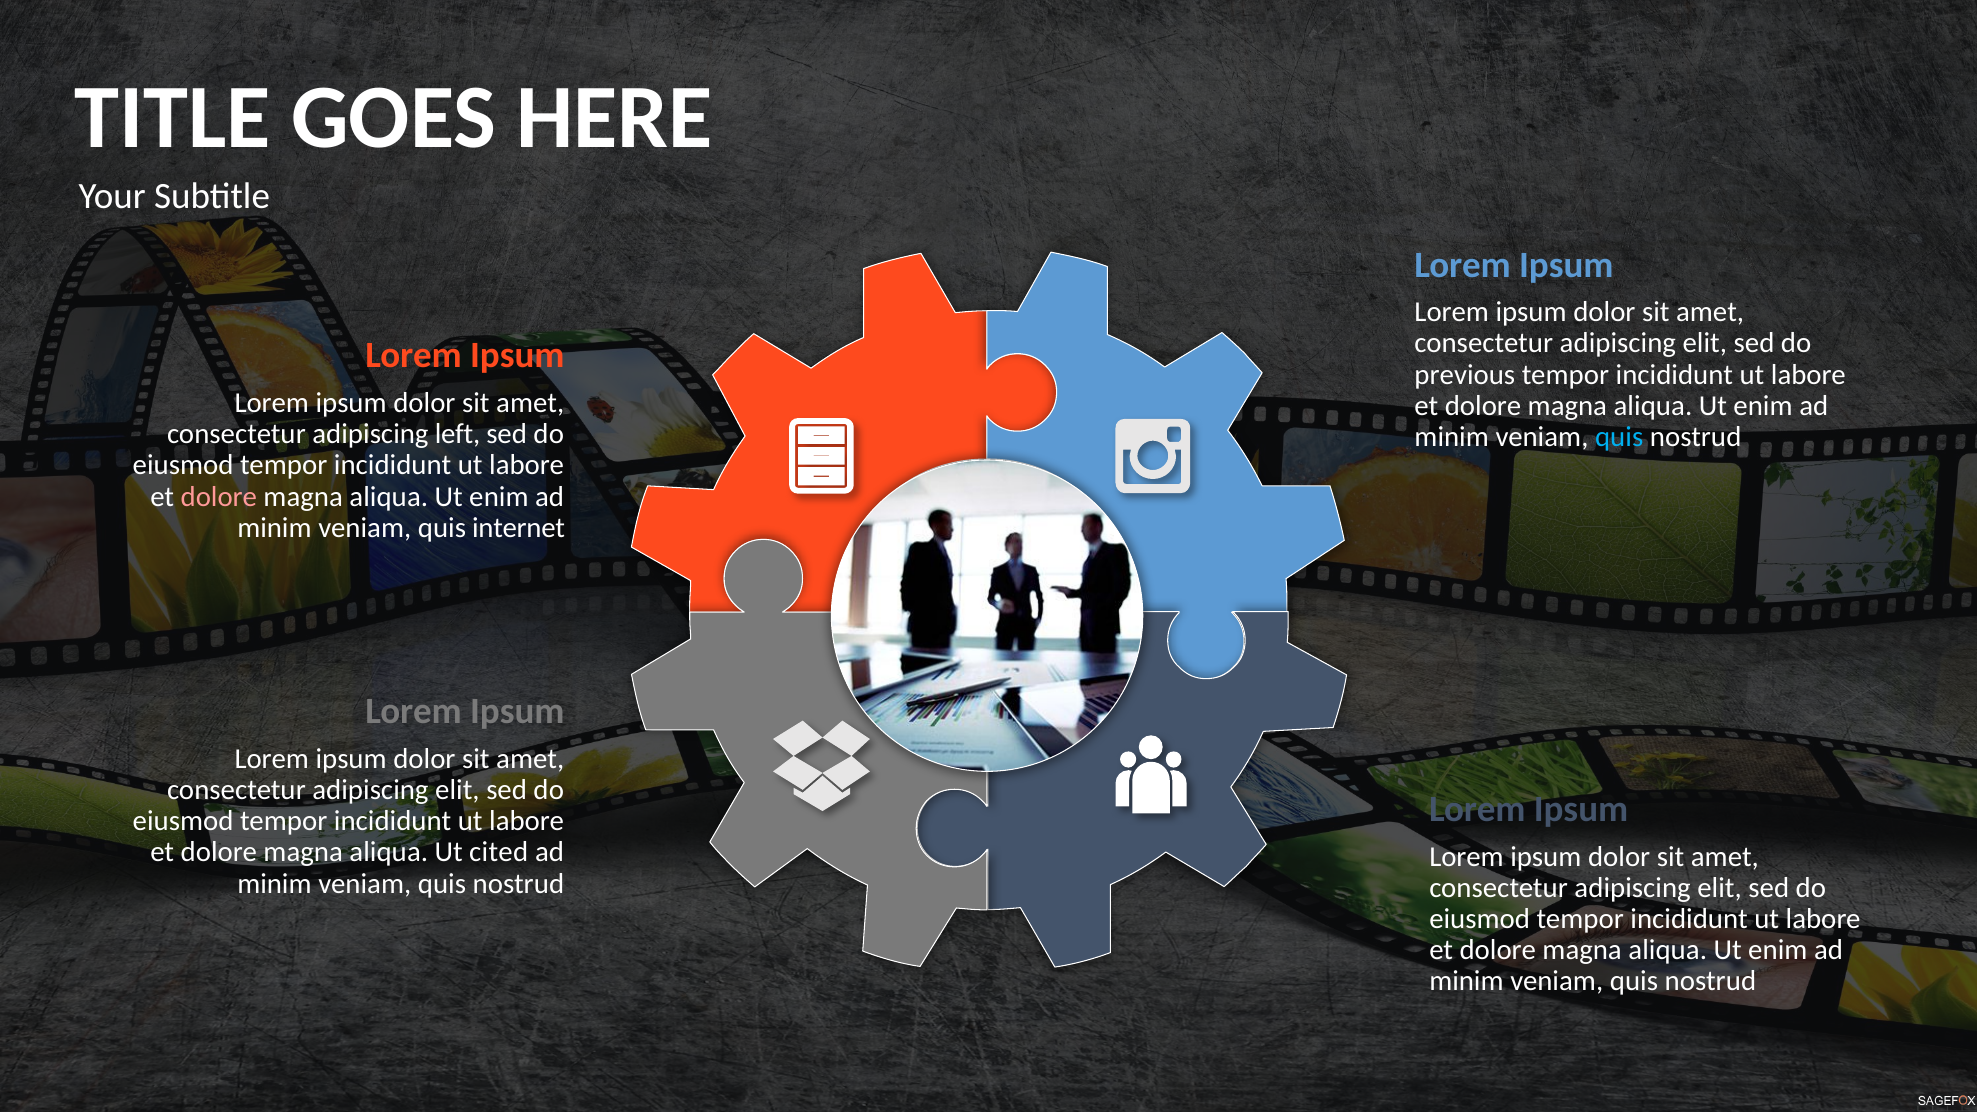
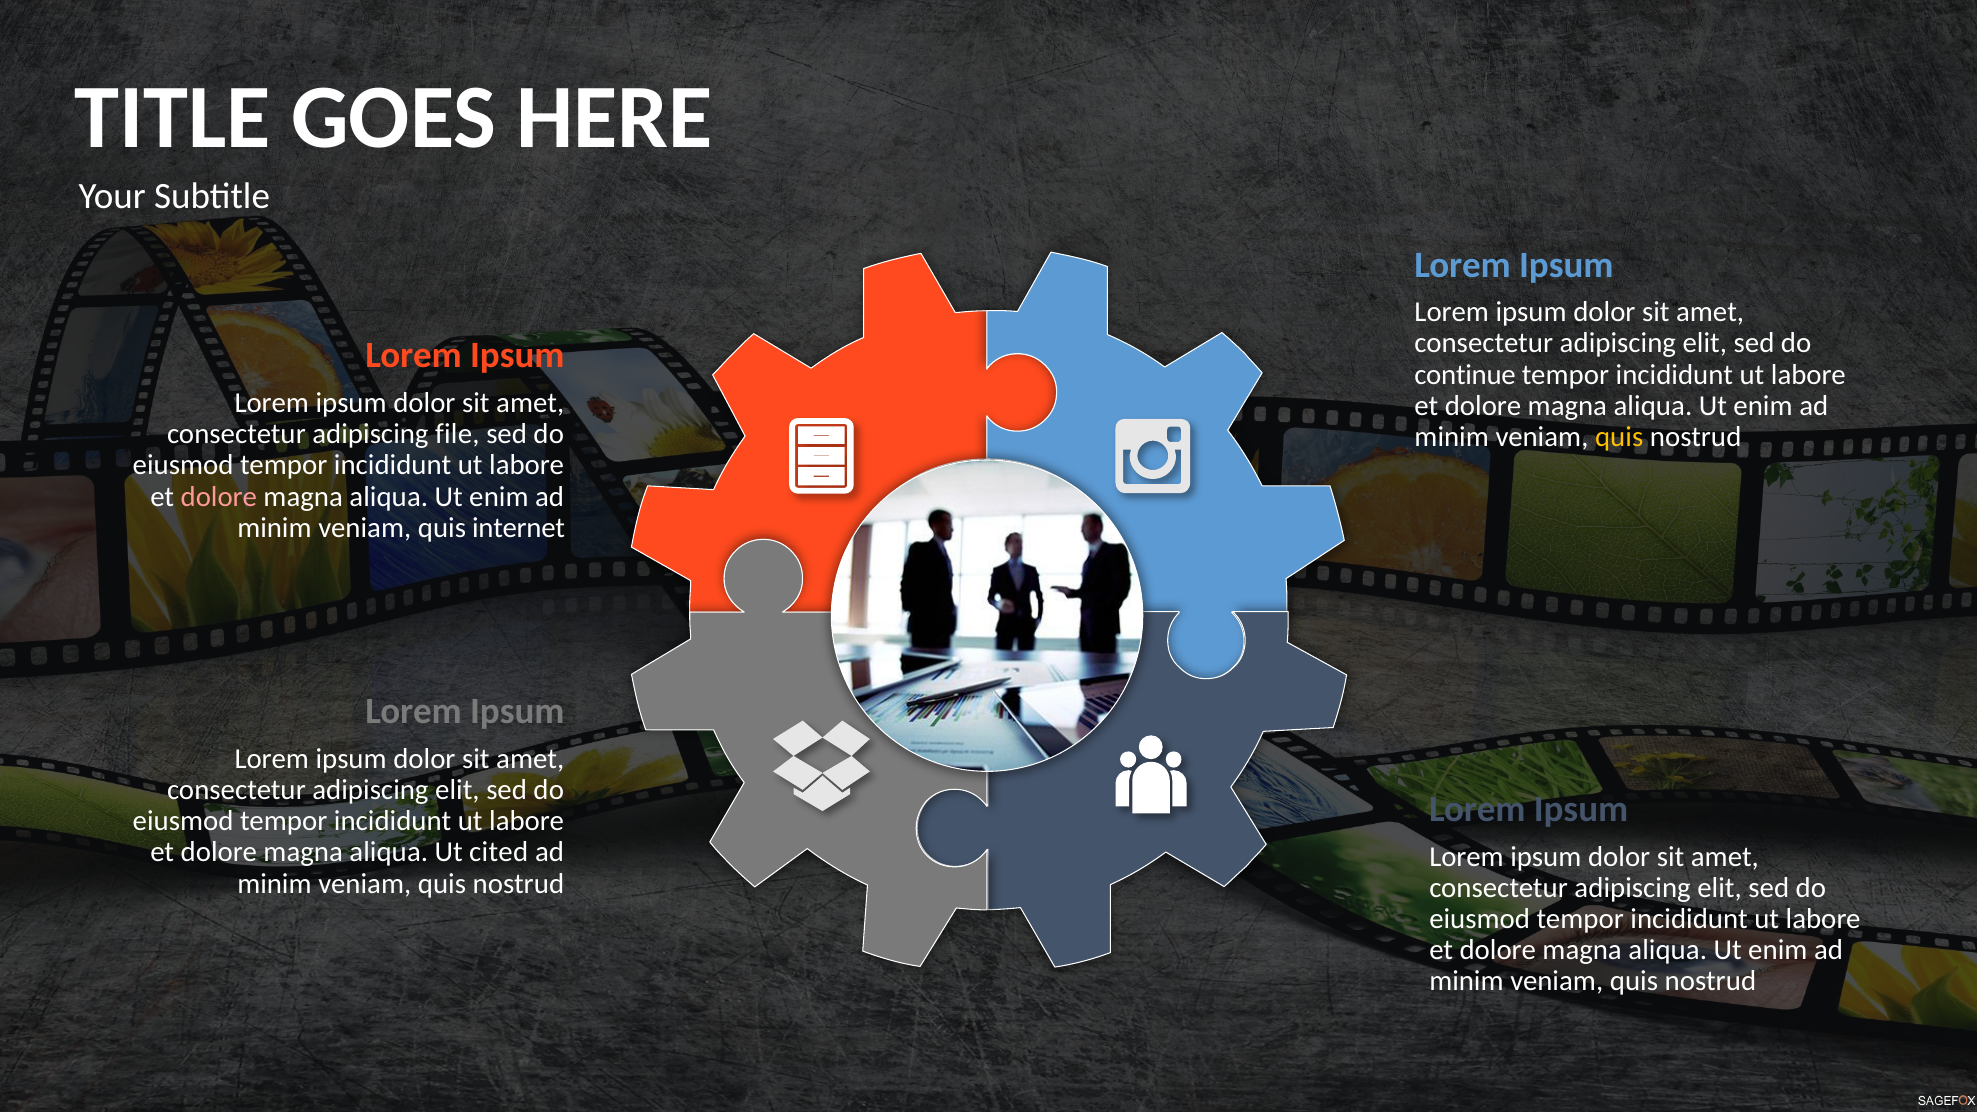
previous: previous -> continue
left: left -> file
quis at (1619, 437) colour: light blue -> yellow
